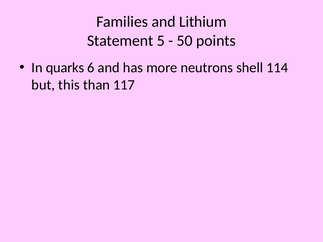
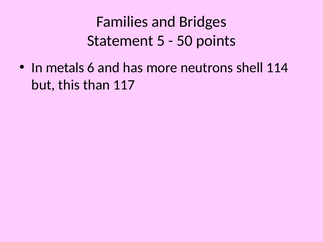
Lithium: Lithium -> Bridges
quarks: quarks -> metals
